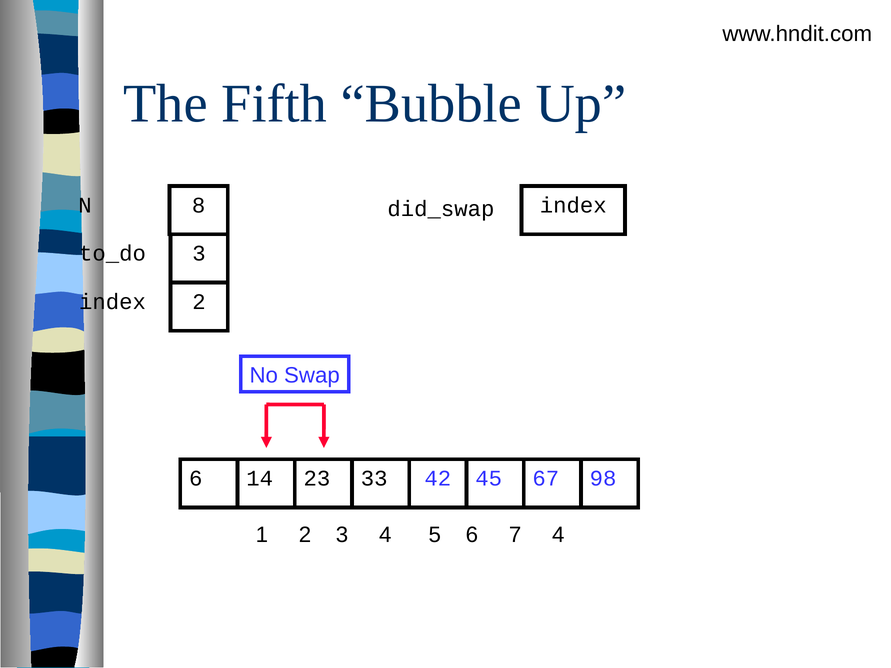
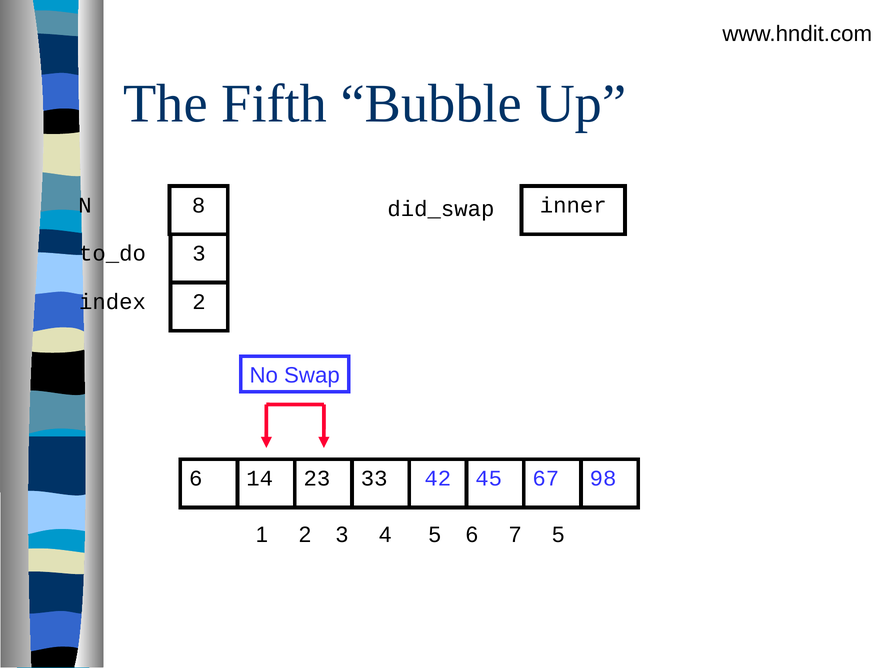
did_swap index: index -> inner
7 4: 4 -> 5
